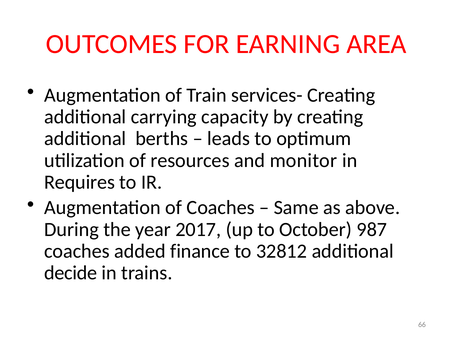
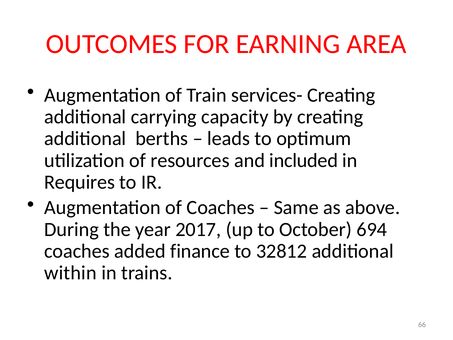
monitor: monitor -> included
987: 987 -> 694
decide: decide -> within
